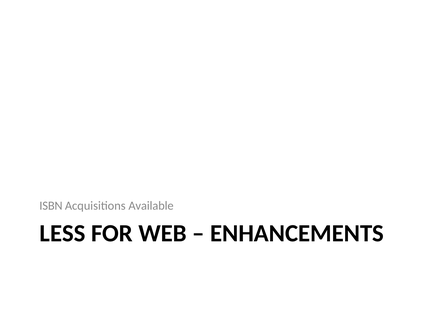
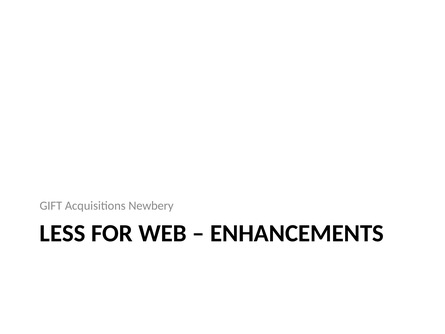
ISBN: ISBN -> GIFT
Available: Available -> Newbery
